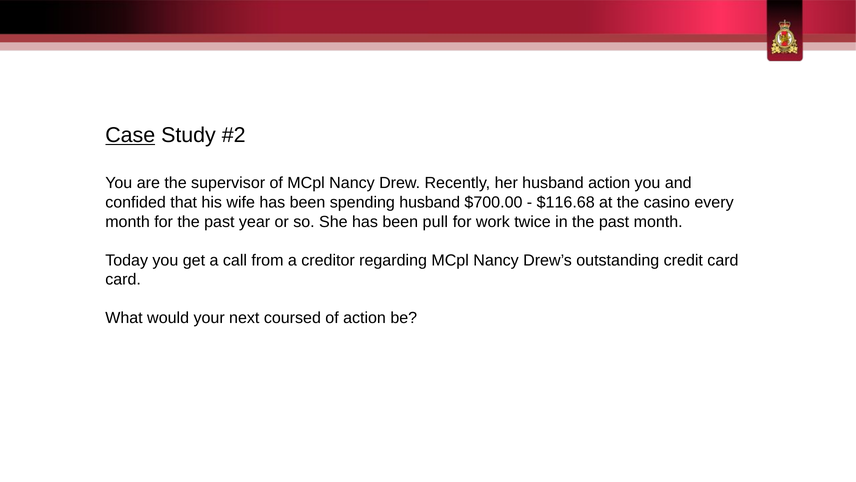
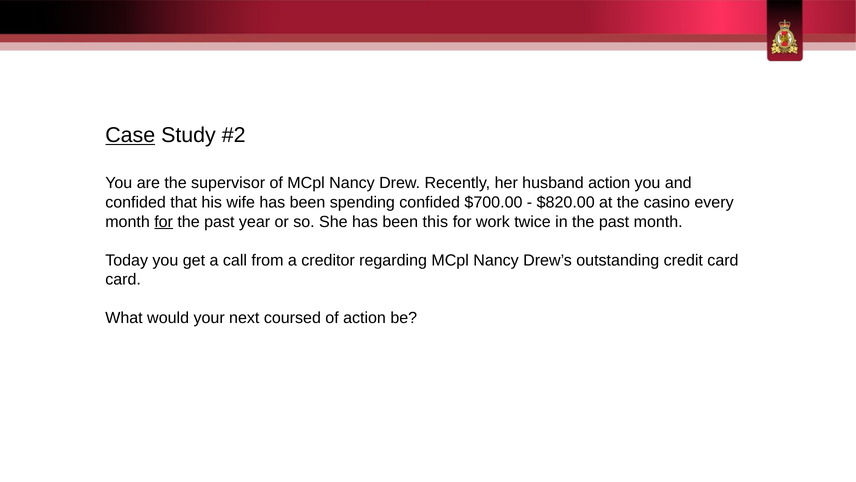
spending husband: husband -> confided
$116.68: $116.68 -> $820.00
for at (164, 221) underline: none -> present
pull: pull -> this
